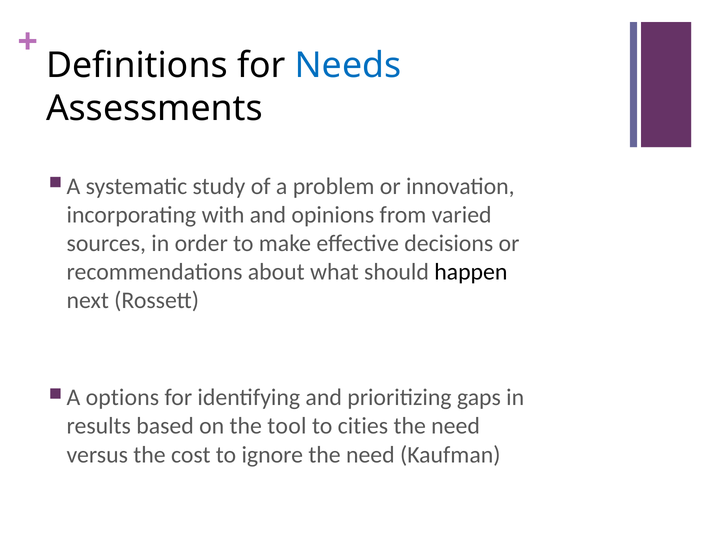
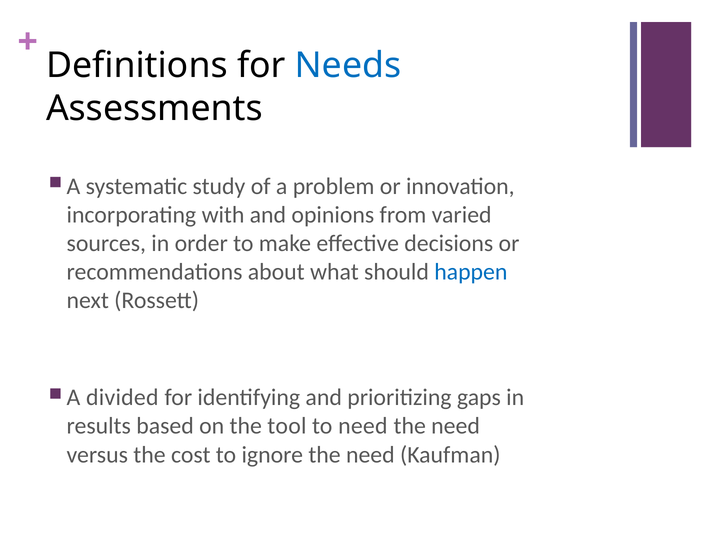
happen colour: black -> blue
options: options -> divided
to cities: cities -> need
